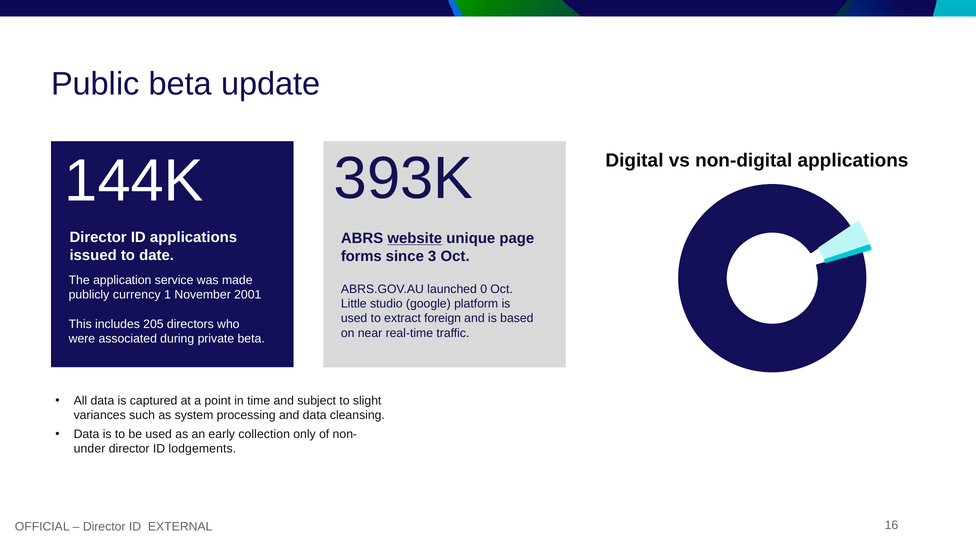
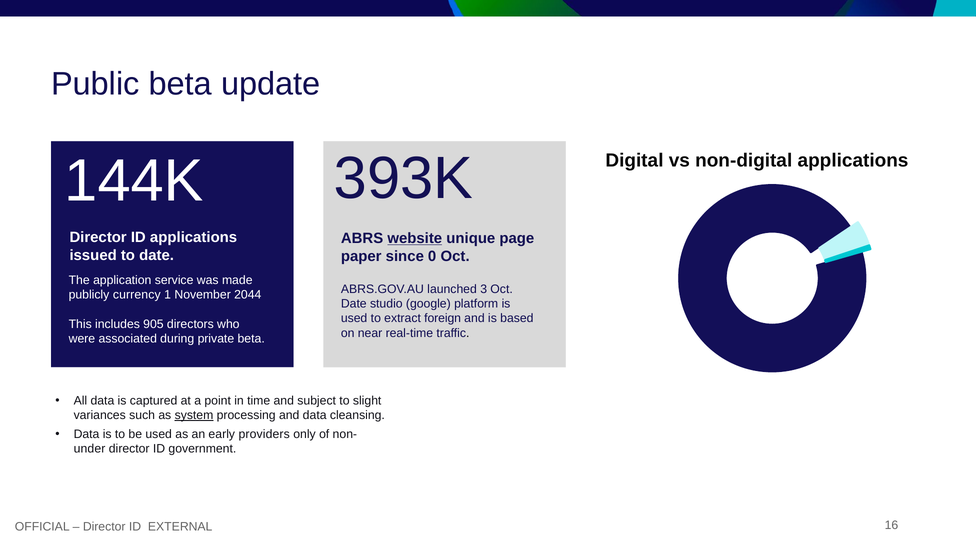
forms: forms -> paper
3: 3 -> 0
0: 0 -> 3
2001: 2001 -> 2044
Little at (354, 304): Little -> Date
205: 205 -> 905
system underline: none -> present
collection: collection -> providers
lodgements: lodgements -> government
